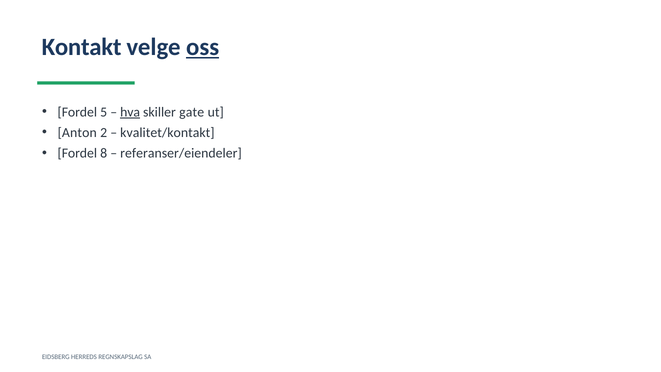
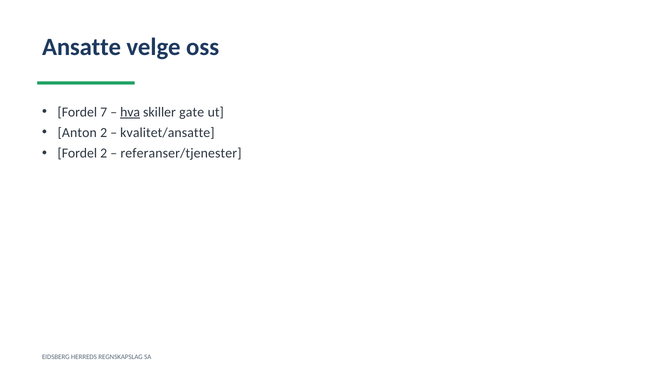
Kontakt: Kontakt -> Ansatte
oss underline: present -> none
5: 5 -> 7
kvalitet/kontakt: kvalitet/kontakt -> kvalitet/ansatte
Fordel 8: 8 -> 2
referanser/eiendeler: referanser/eiendeler -> referanser/tjenester
